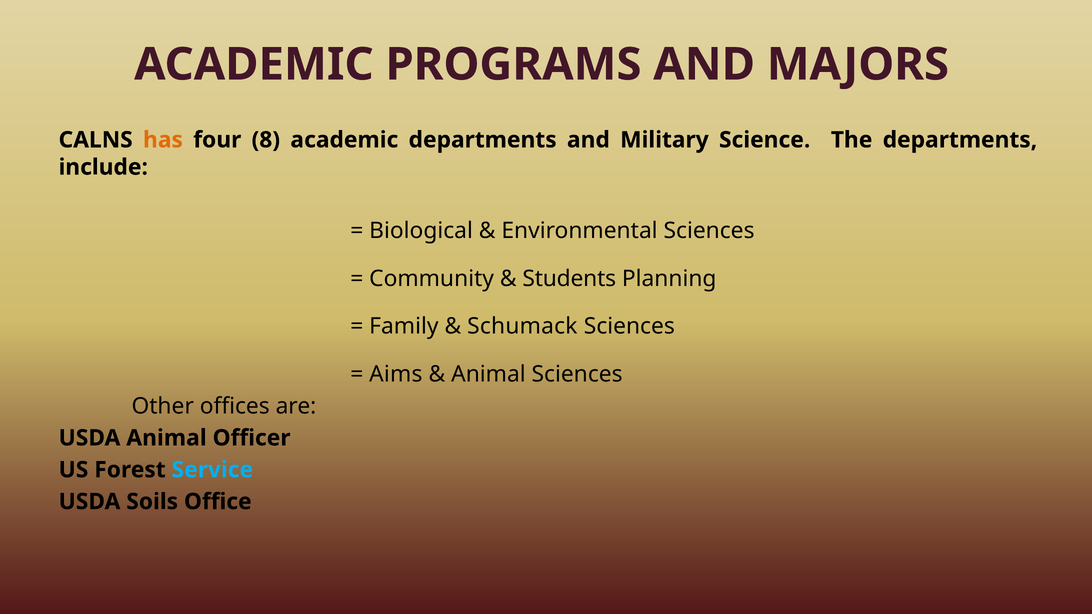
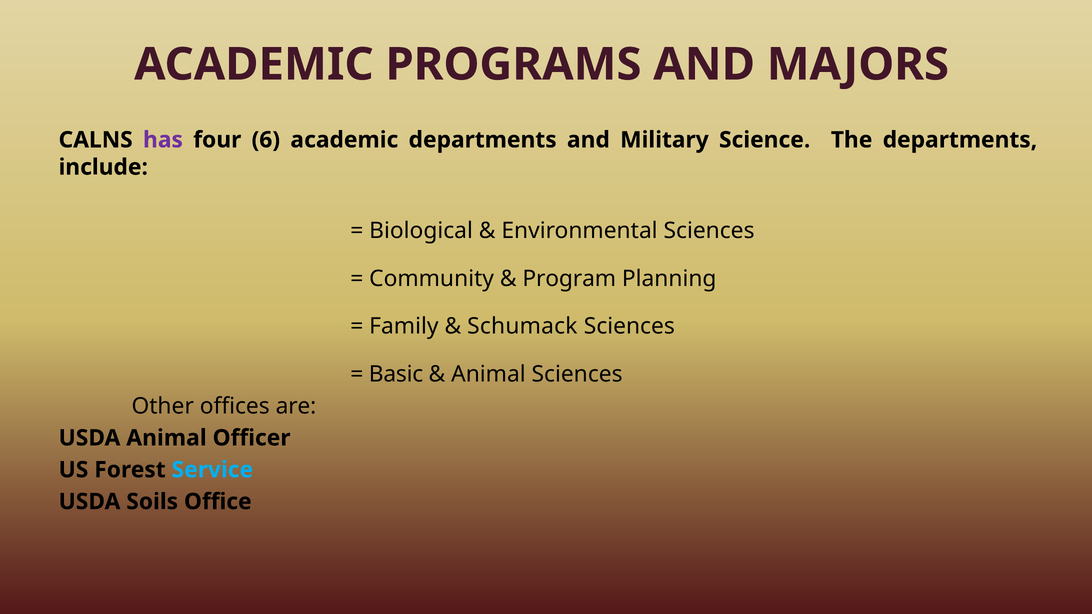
has colour: orange -> purple
8: 8 -> 6
Students: Students -> Program
Aims: Aims -> Basic
